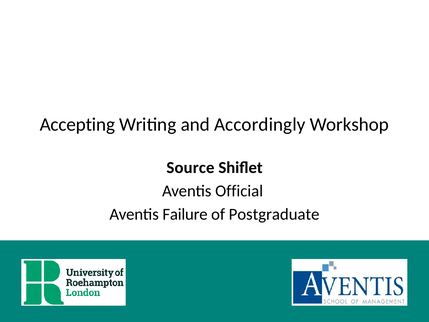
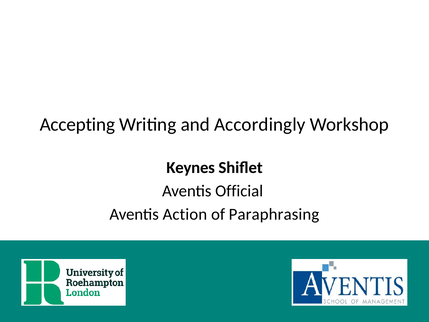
Source: Source -> Keynes
Failure: Failure -> Action
Postgraduate: Postgraduate -> Paraphrasing
